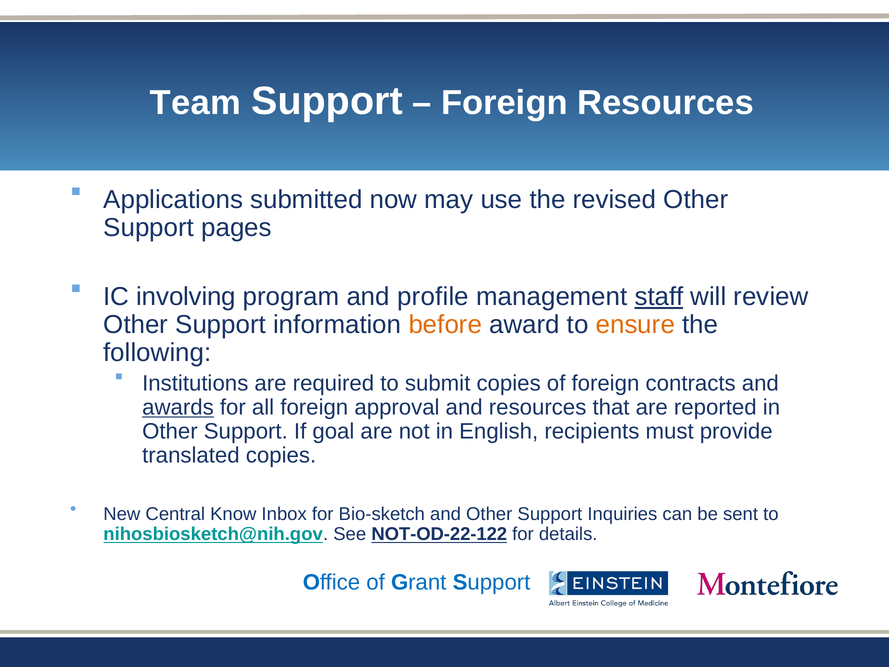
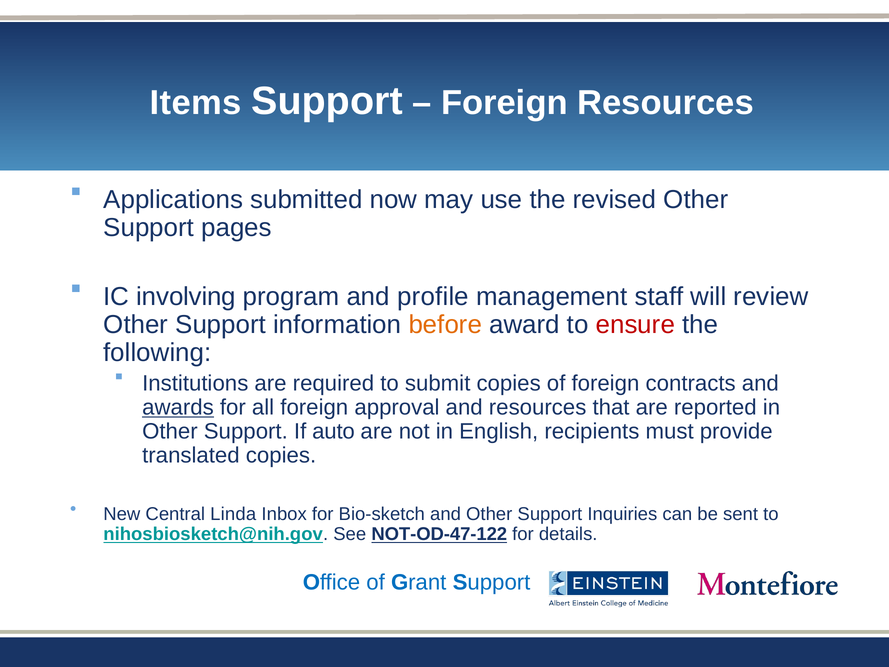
Team: Team -> Items
staff underline: present -> none
ensure colour: orange -> red
goal: goal -> auto
Know: Know -> Linda
NOT-OD-22-122: NOT-OD-22-122 -> NOT-OD-47-122
